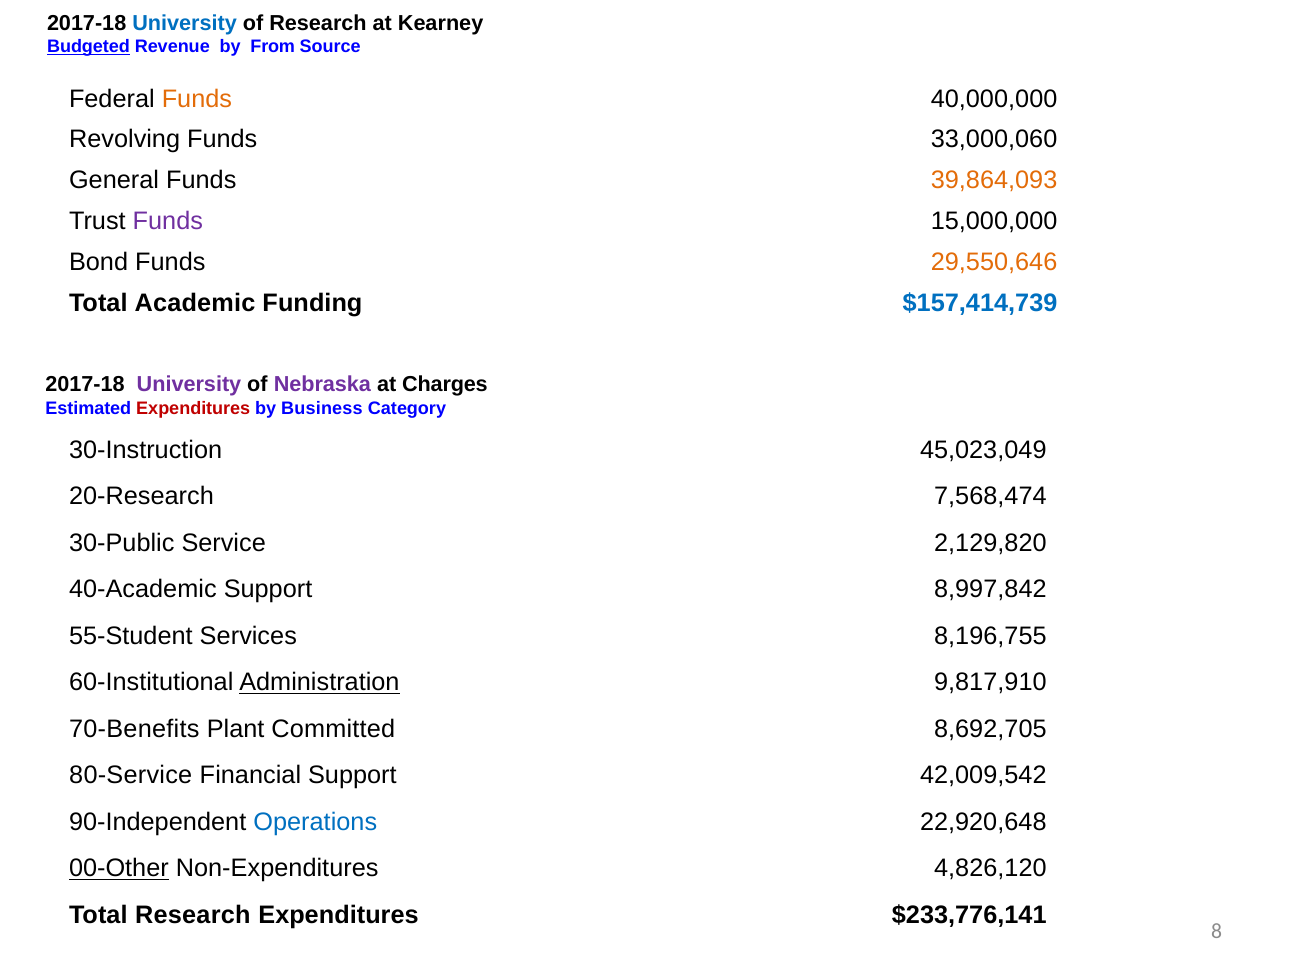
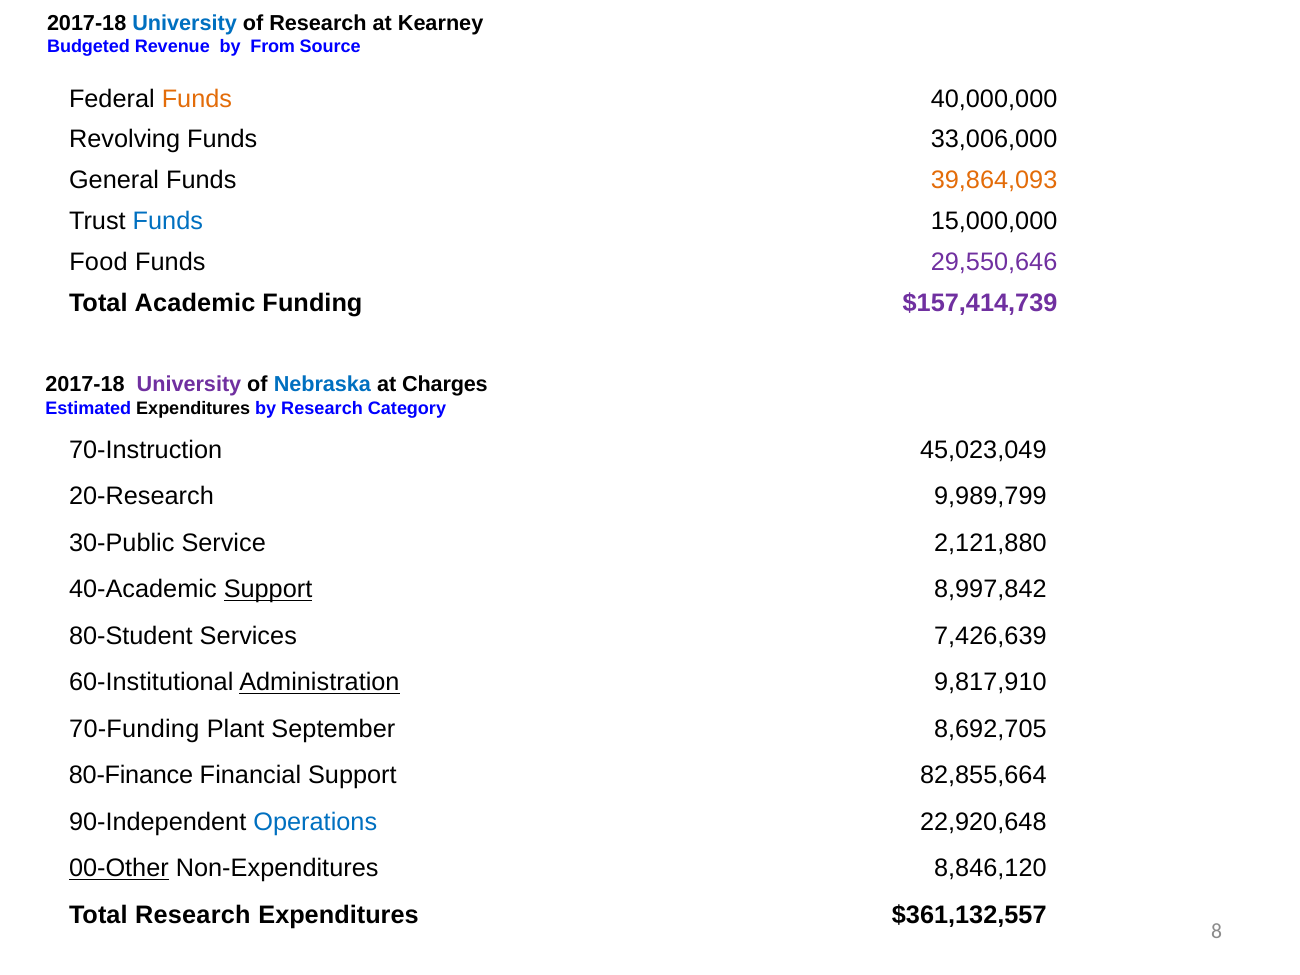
Budgeted underline: present -> none
33,000,060: 33,000,060 -> 33,006,000
Funds at (168, 221) colour: purple -> blue
Bond: Bond -> Food
29,550,646 colour: orange -> purple
$157,414,739 colour: blue -> purple
Nebraska colour: purple -> blue
Expenditures at (193, 408) colour: red -> black
by Business: Business -> Research
30-Instruction: 30-Instruction -> 70-Instruction
7,568,474: 7,568,474 -> 9,989,799
2,129,820: 2,129,820 -> 2,121,880
Support at (268, 589) underline: none -> present
55-Student: 55-Student -> 80-Student
8,196,755: 8,196,755 -> 7,426,639
70-Benefits: 70-Benefits -> 70-Funding
Committed: Committed -> September
80-Service: 80-Service -> 80-Finance
42,009,542: 42,009,542 -> 82,855,664
4,826,120: 4,826,120 -> 8,846,120
$233,776,141: $233,776,141 -> $361,132,557
